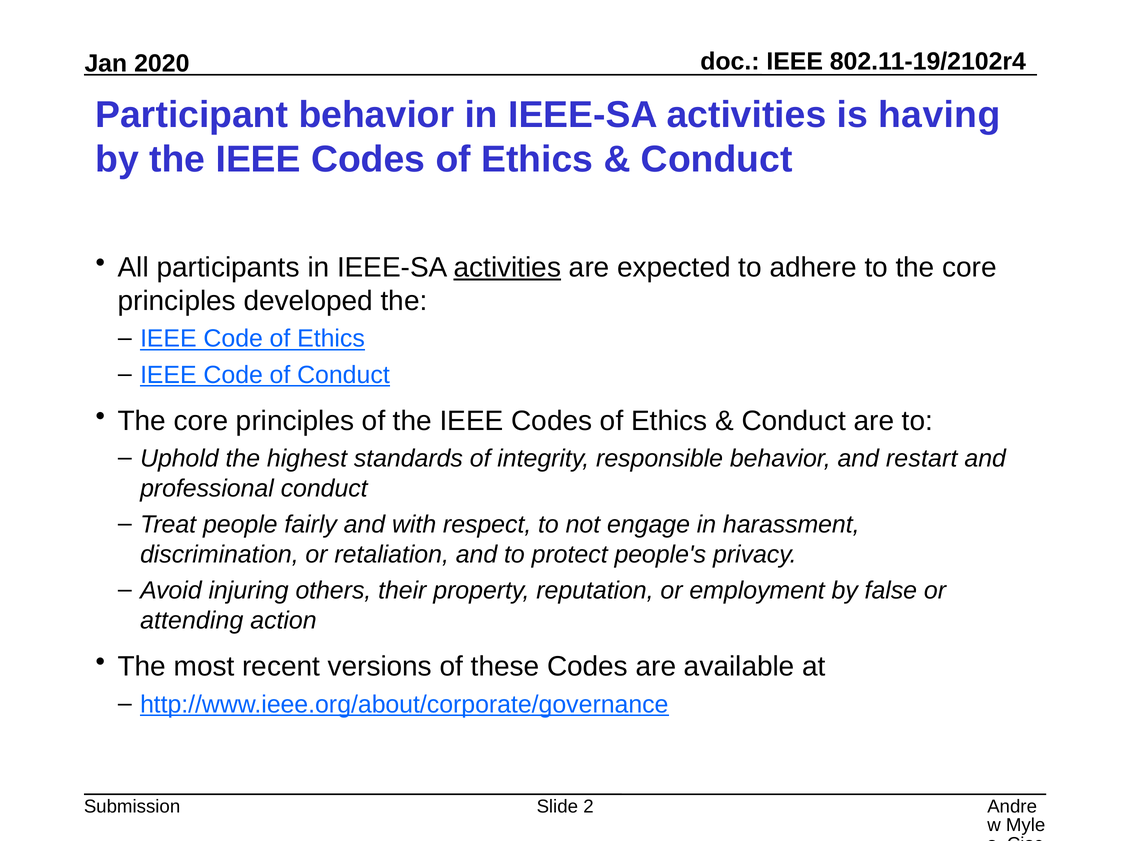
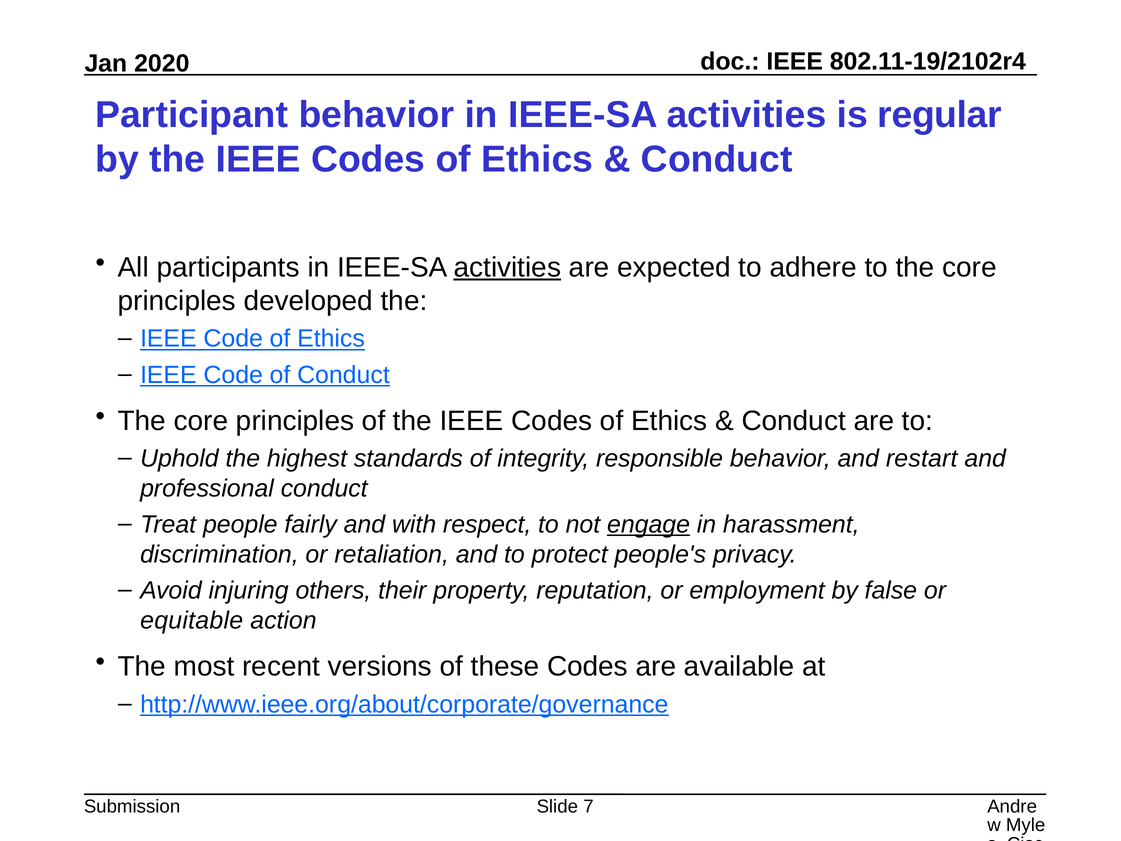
having: having -> regular
engage underline: none -> present
attending: attending -> equitable
2: 2 -> 7
